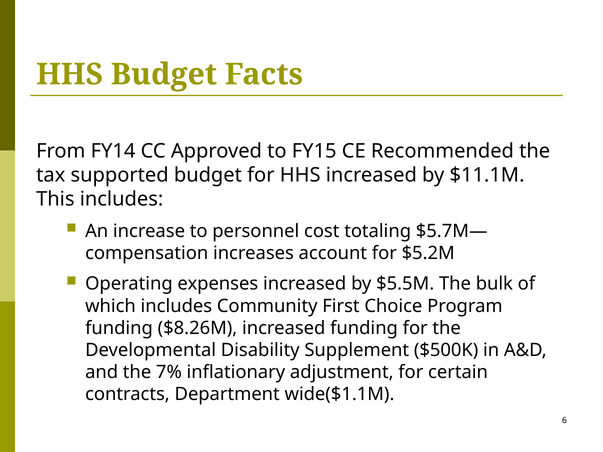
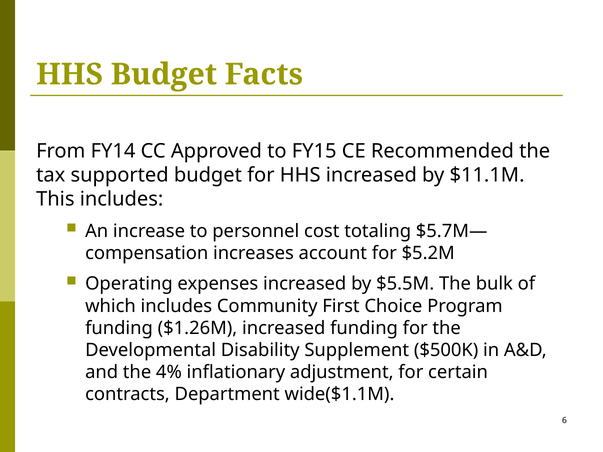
$8.26M: $8.26M -> $1.26M
7%: 7% -> 4%
